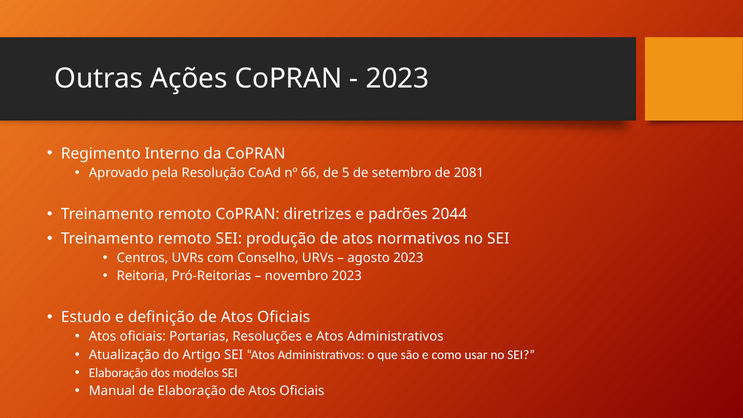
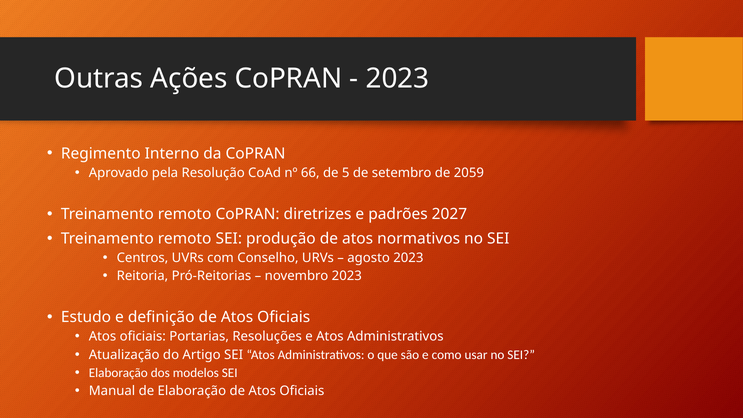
2081: 2081 -> 2059
2044: 2044 -> 2027
